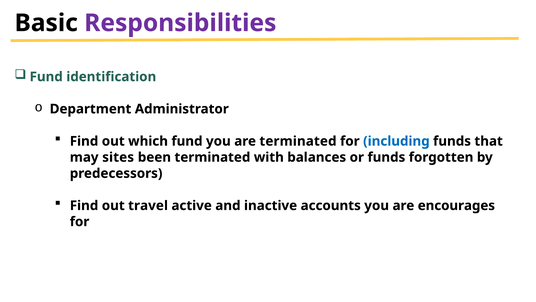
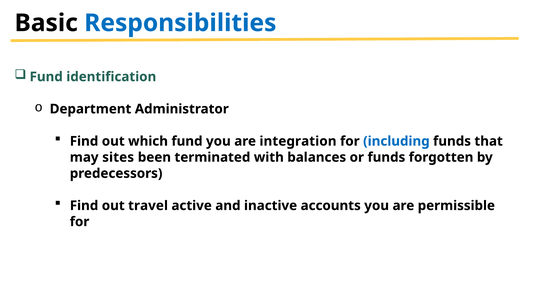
Responsibilities colour: purple -> blue
are terminated: terminated -> integration
encourages: encourages -> permissible
